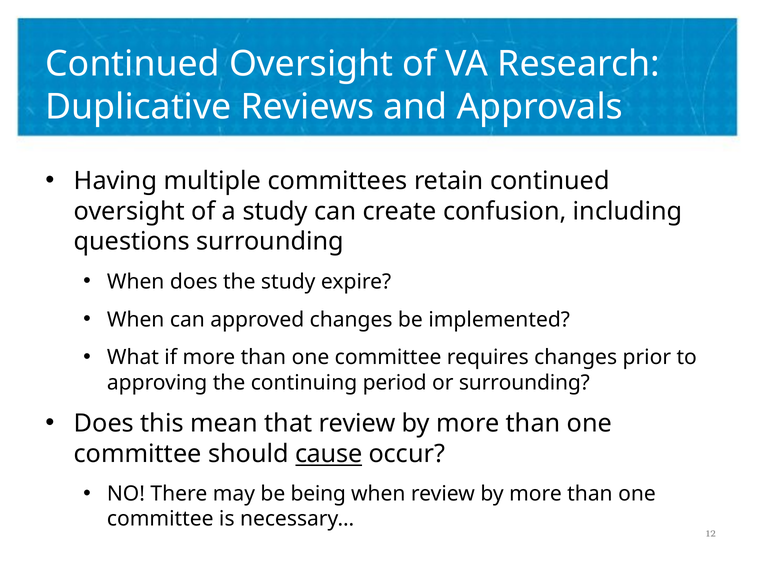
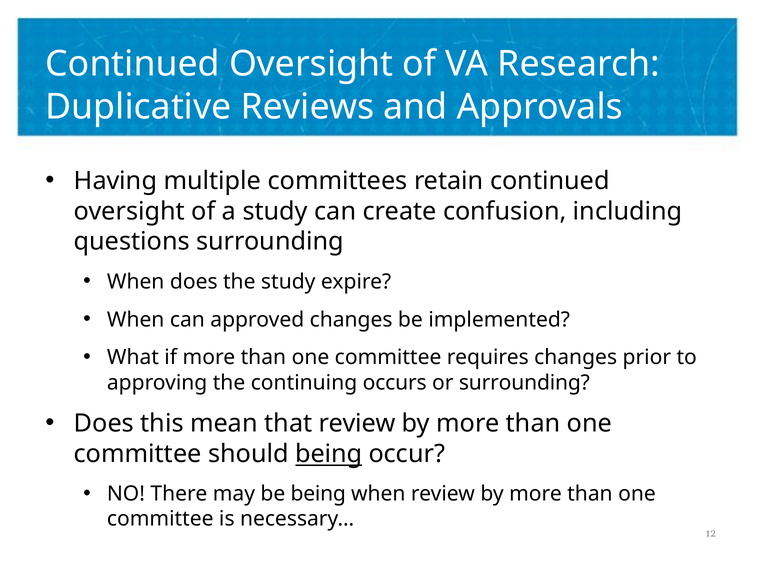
period: period -> occurs
should cause: cause -> being
